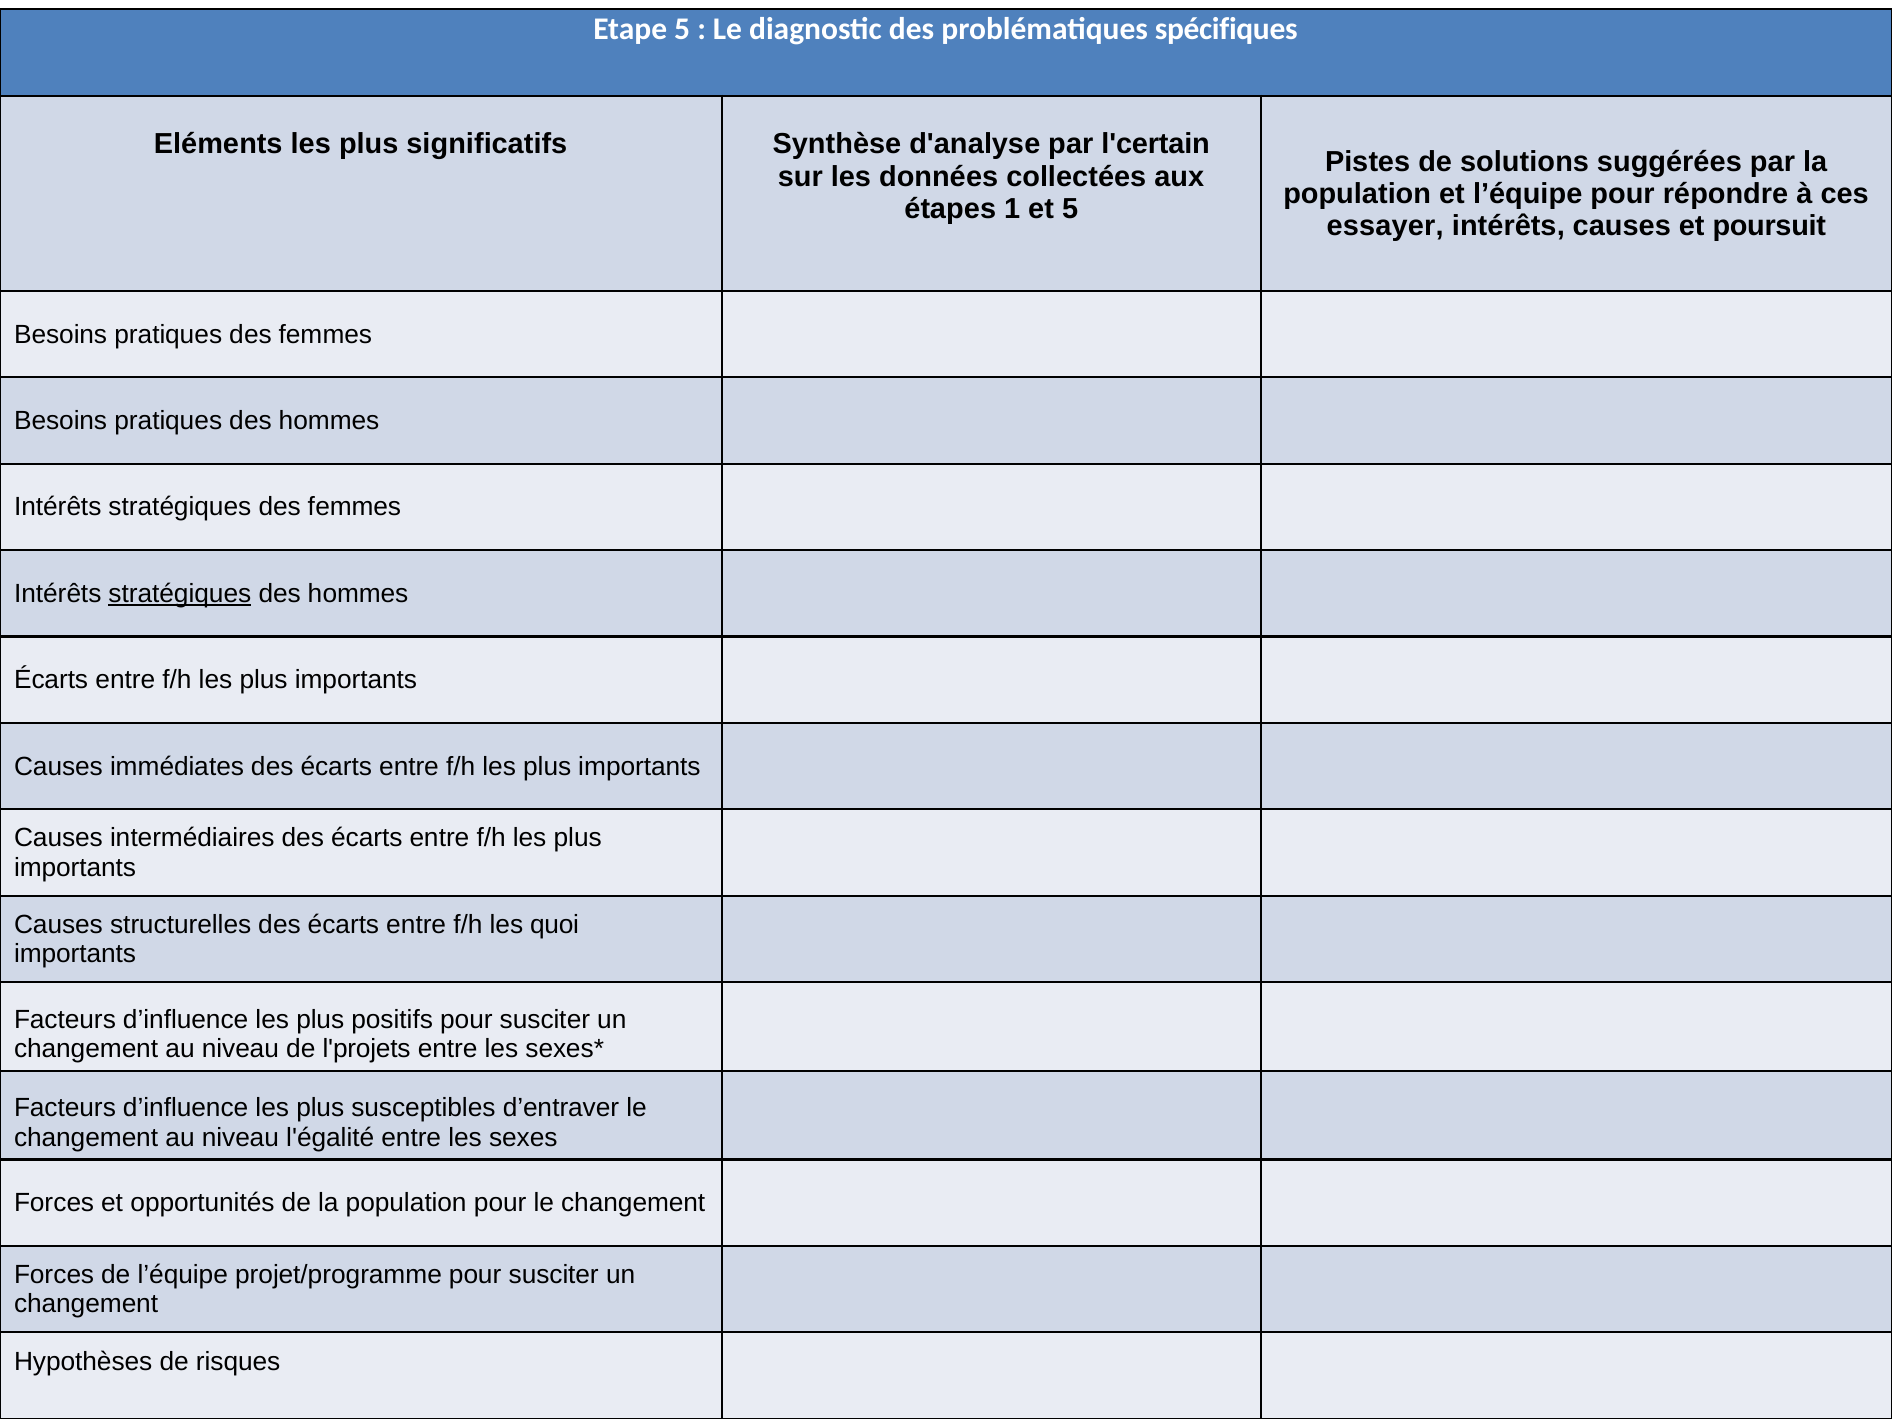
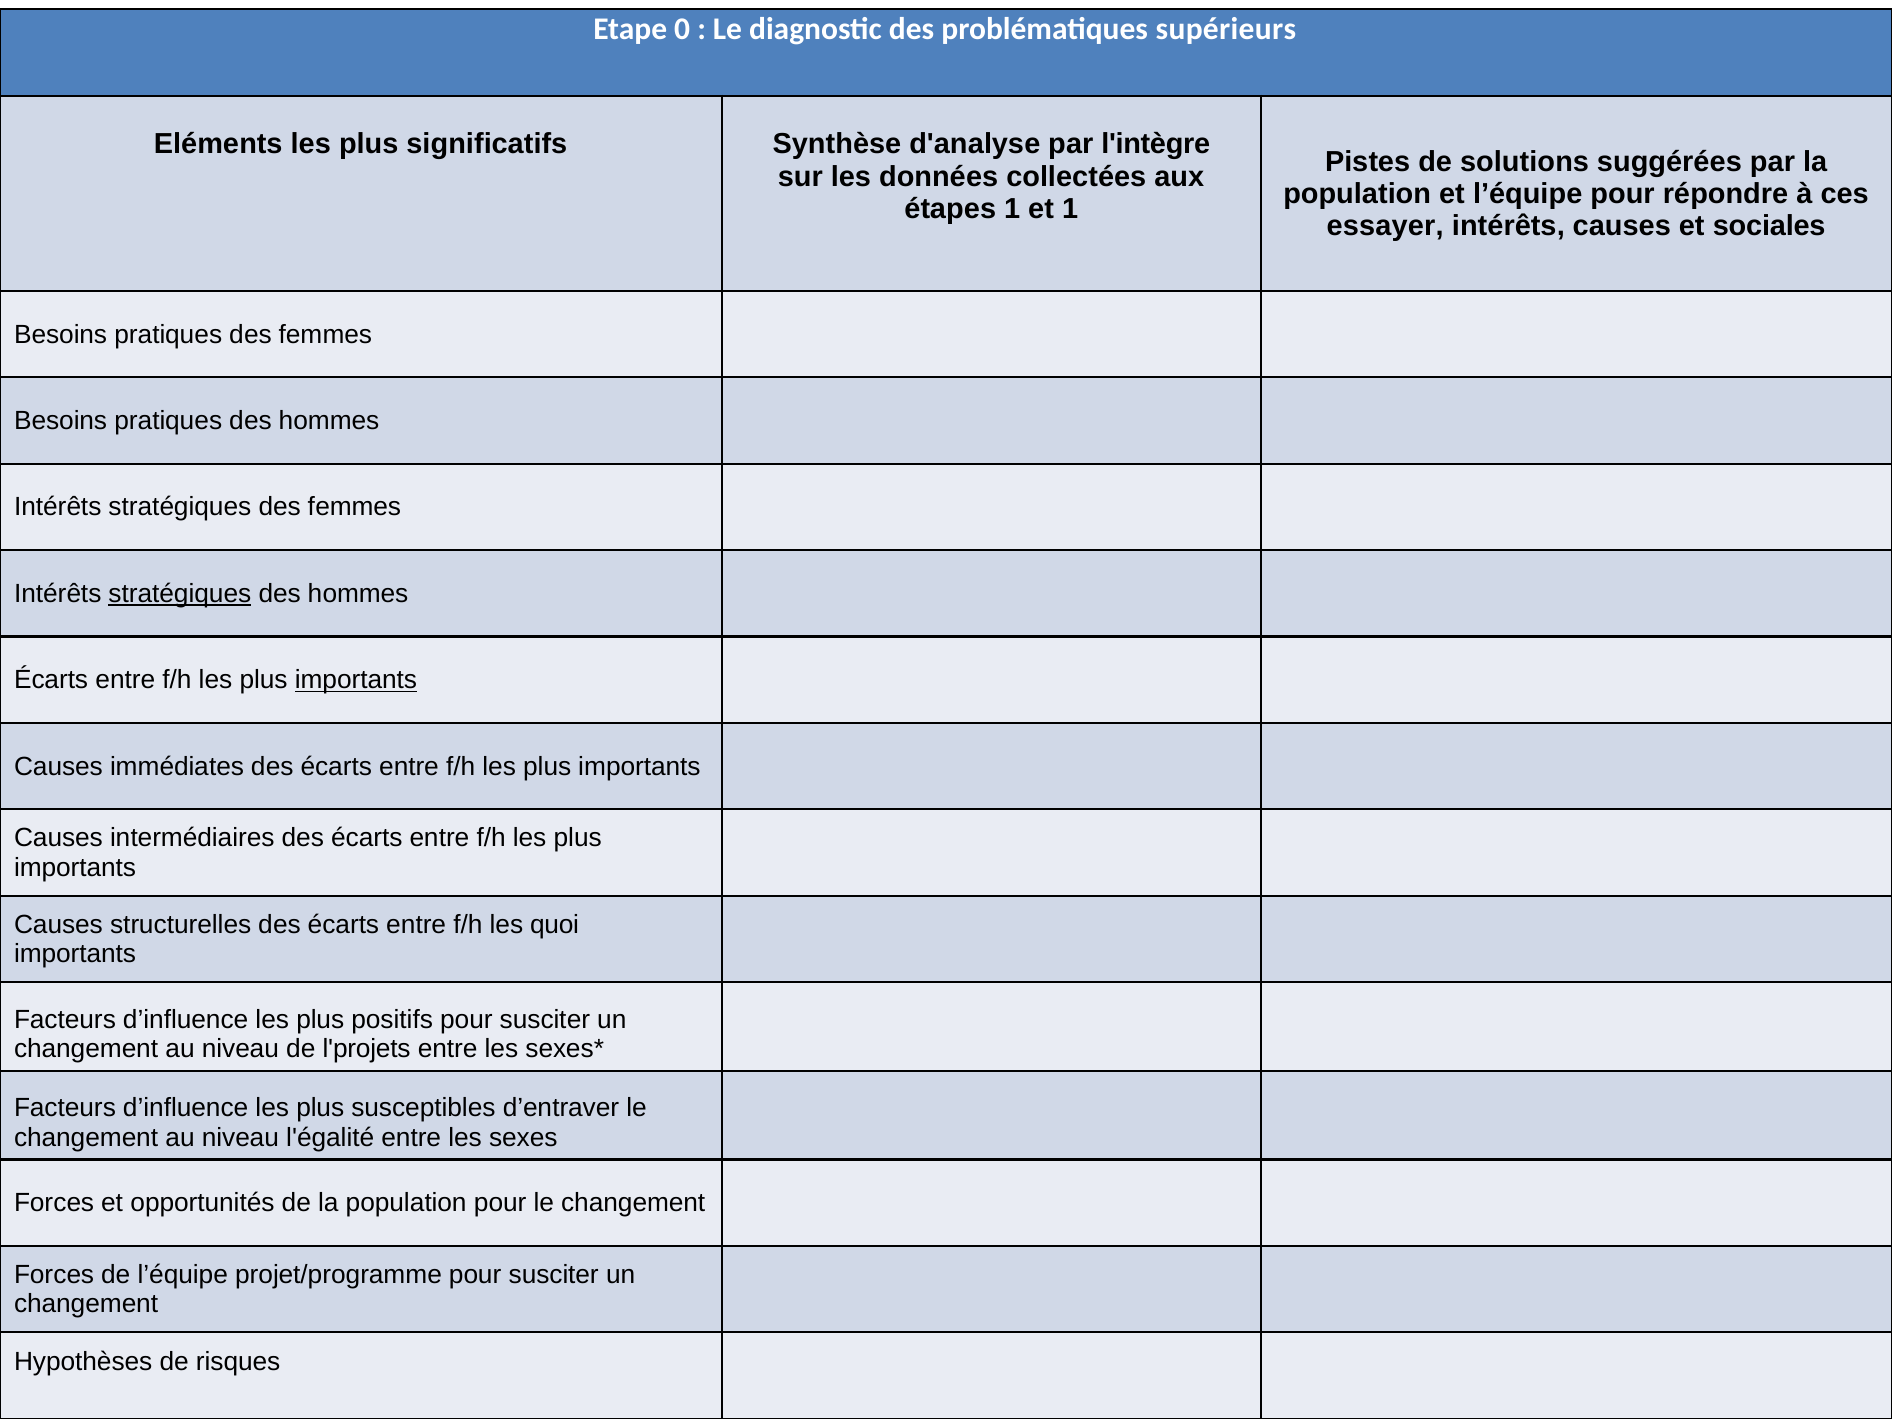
Etape 5: 5 -> 0
spécifiques: spécifiques -> supérieurs
l'certain: l'certain -> l'intègre
et 5: 5 -> 1
poursuit: poursuit -> sociales
importants at (356, 680) underline: none -> present
